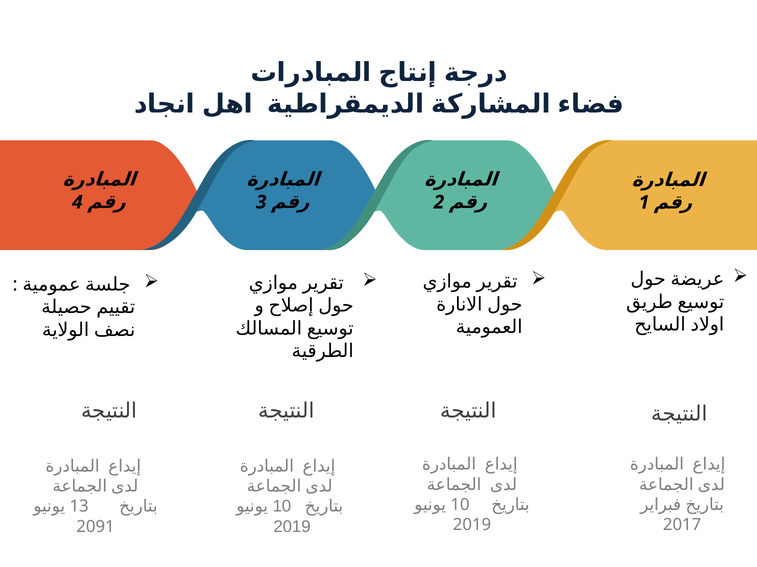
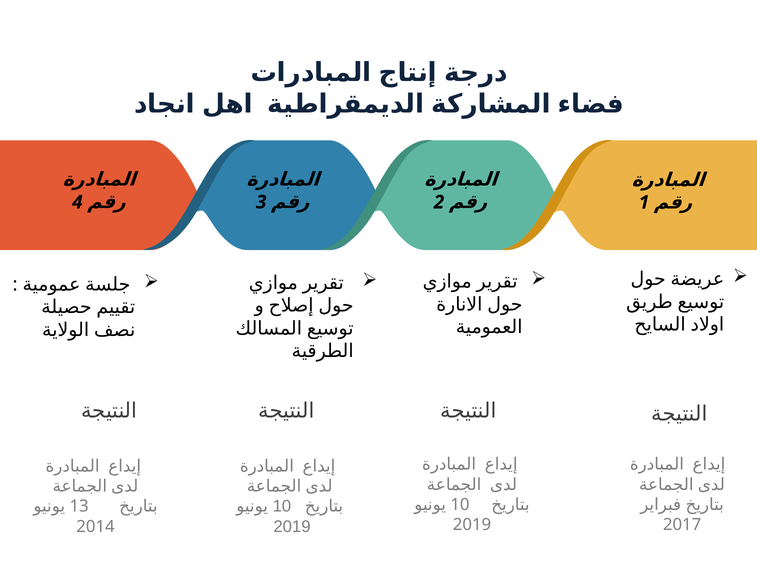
2091: 2091 -> 2014
